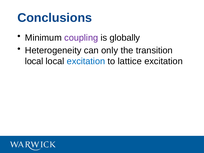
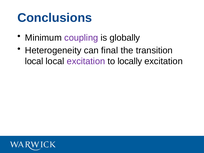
only: only -> final
excitation at (86, 61) colour: blue -> purple
lattice: lattice -> locally
